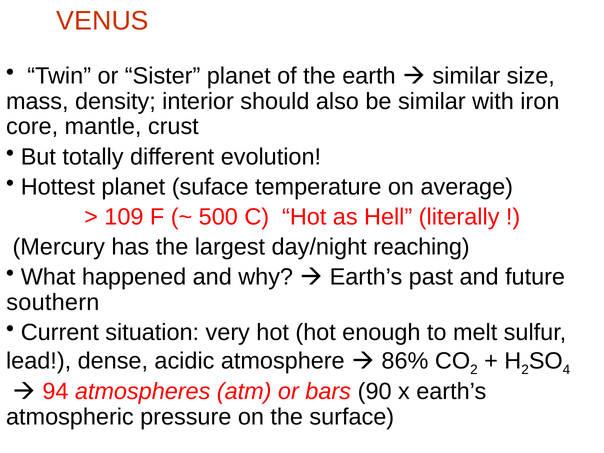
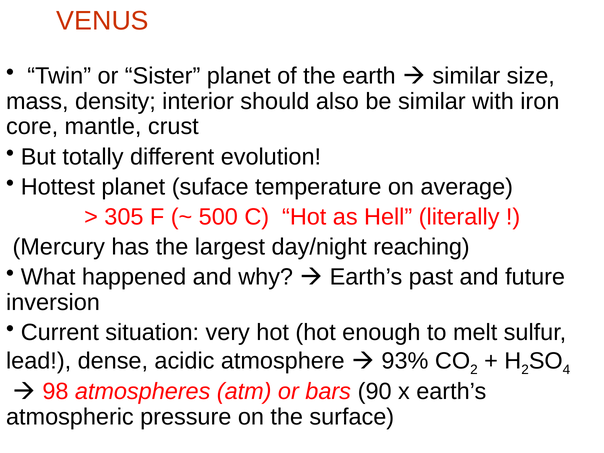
109: 109 -> 305
southern: southern -> inversion
86%: 86% -> 93%
94: 94 -> 98
